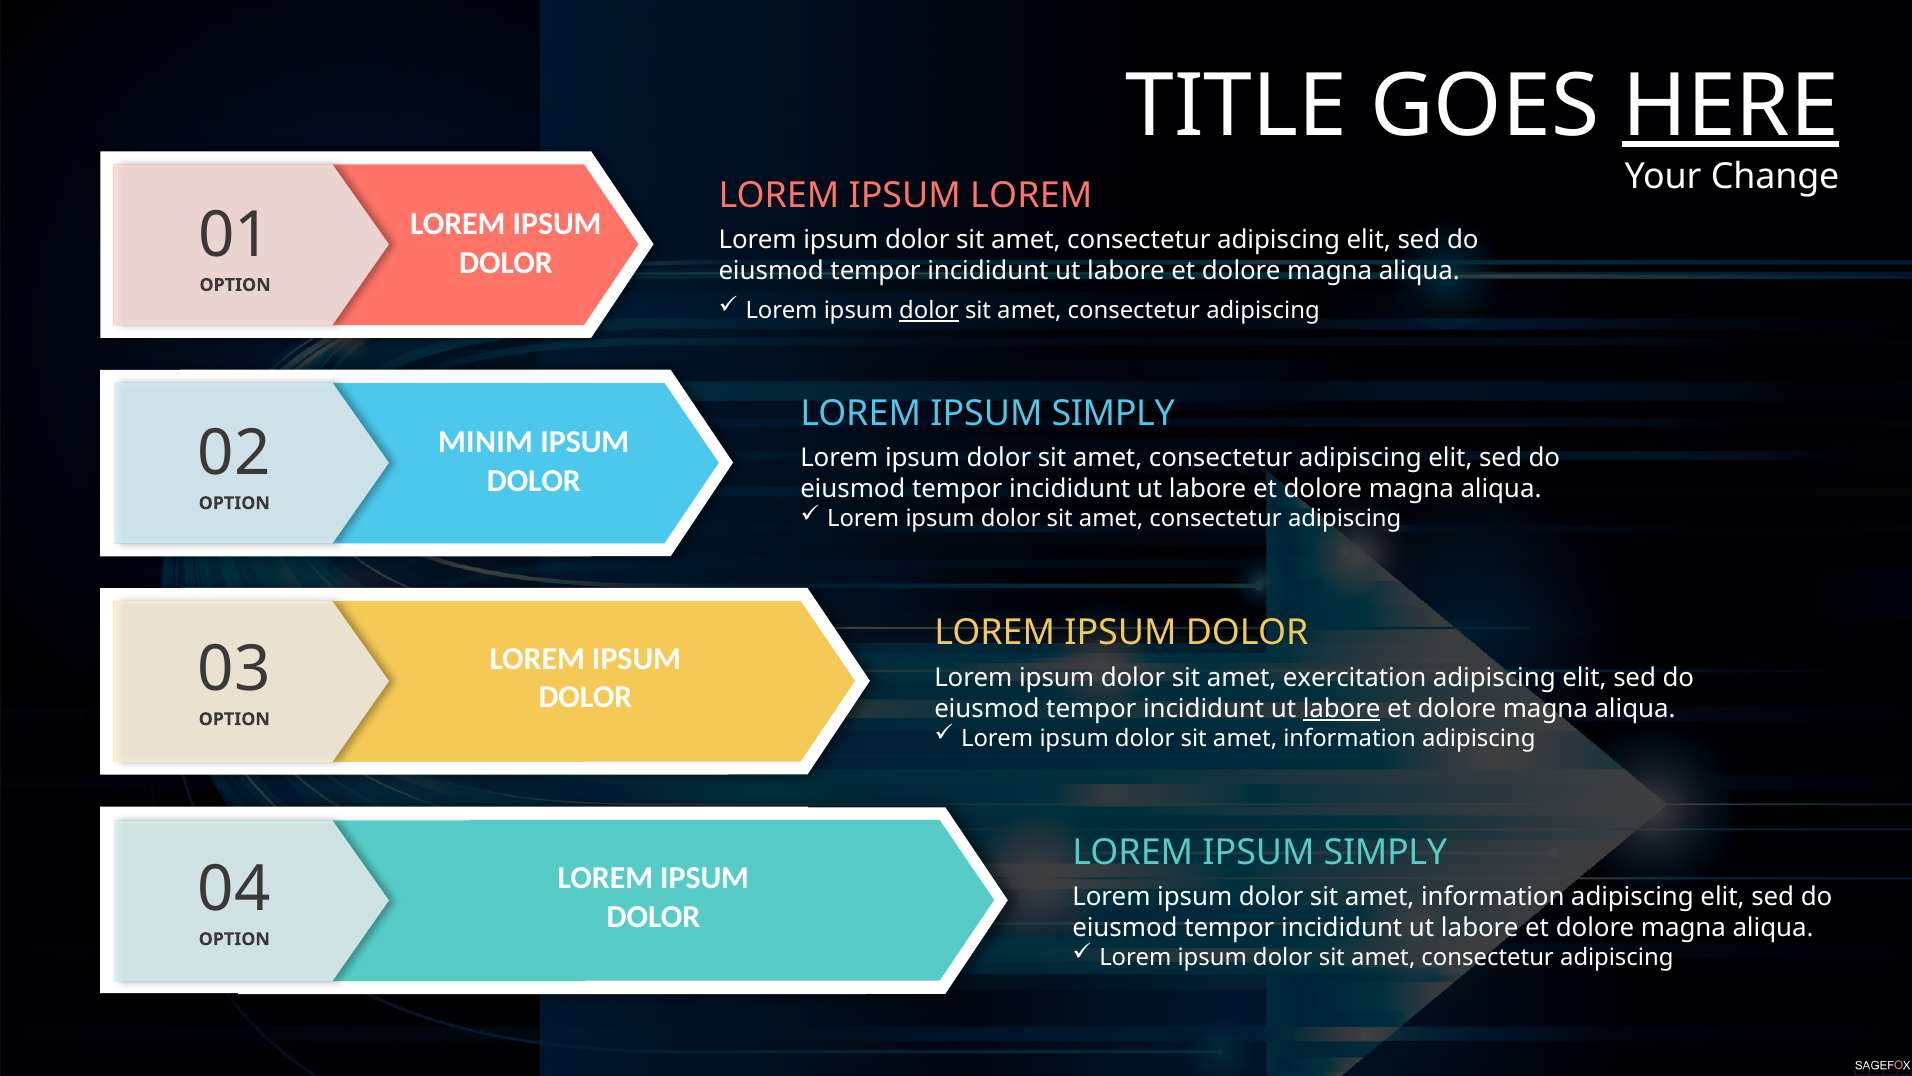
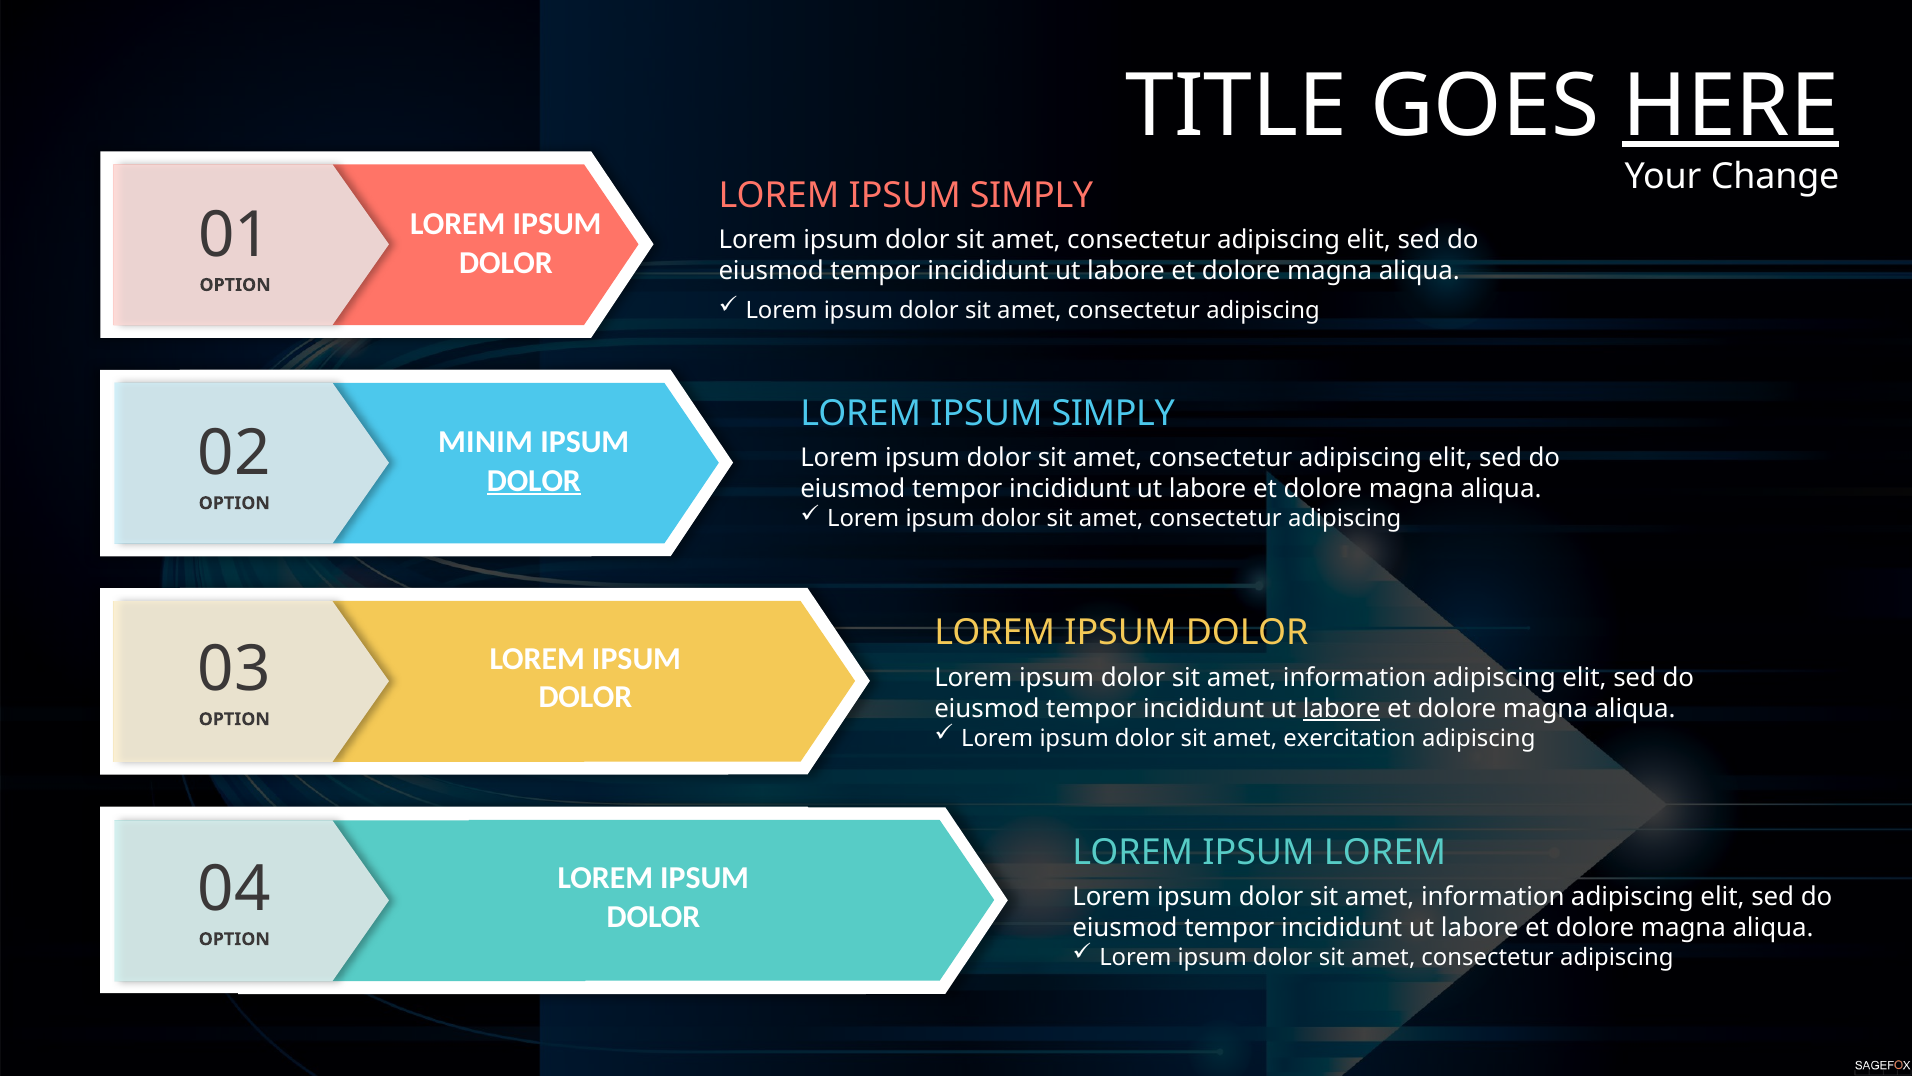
LOREM at (1031, 195): LOREM -> SIMPLY
dolor at (929, 310) underline: present -> none
DOLOR at (534, 480) underline: none -> present
exercitation at (1355, 677): exercitation -> information
information at (1350, 738): information -> exercitation
SIMPLY at (1385, 852): SIMPLY -> LOREM
